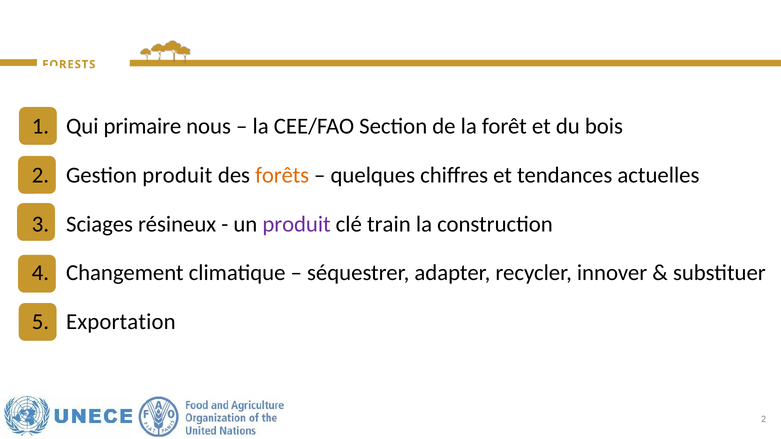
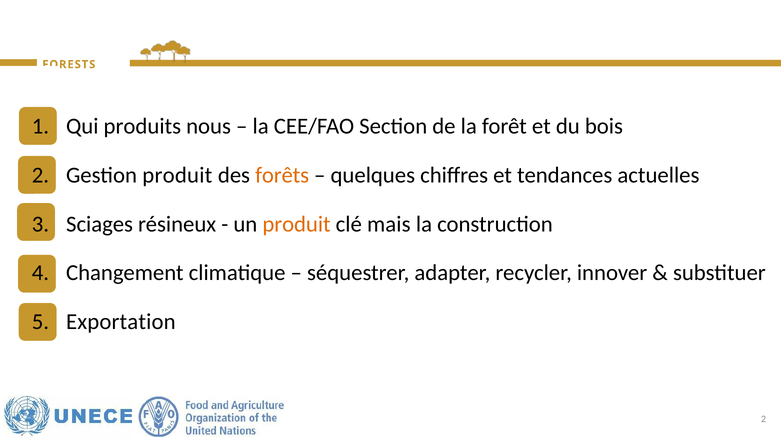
primaire: primaire -> produits
produit at (297, 224) colour: purple -> orange
train: train -> mais
